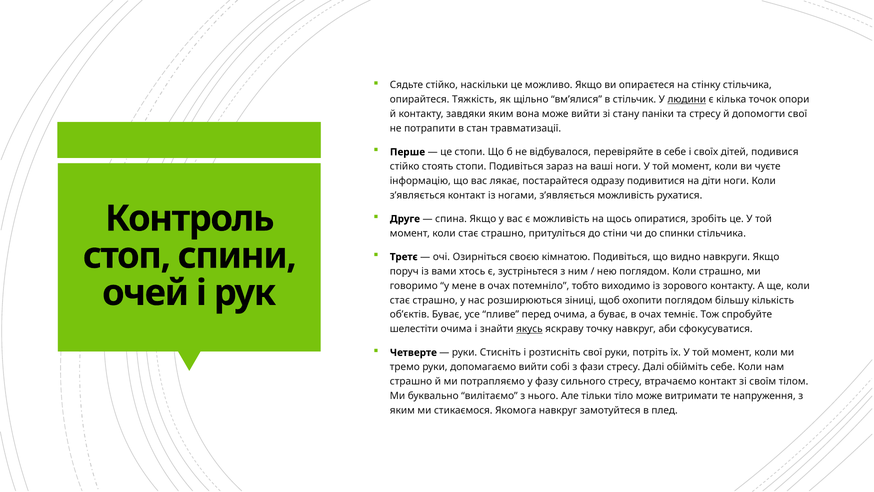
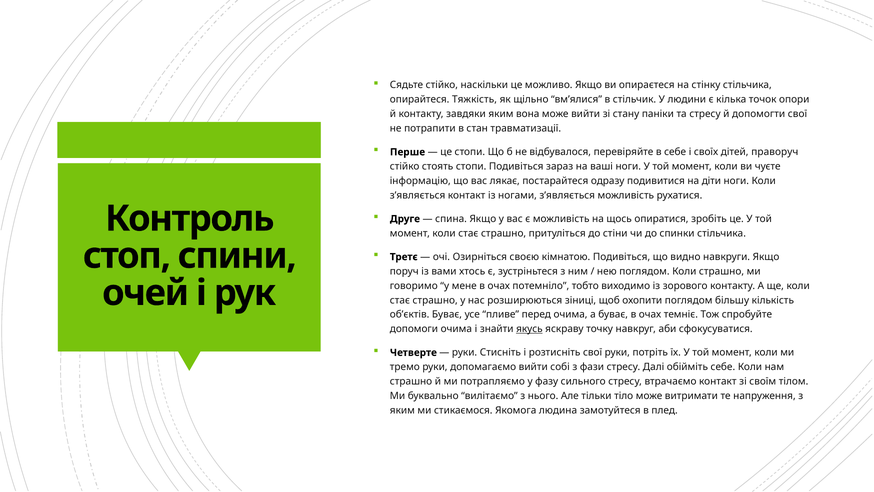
людини underline: present -> none
подивися: подивися -> праворуч
шелестіти: шелестіти -> допомоги
Якомога навкруг: навкруг -> людина
